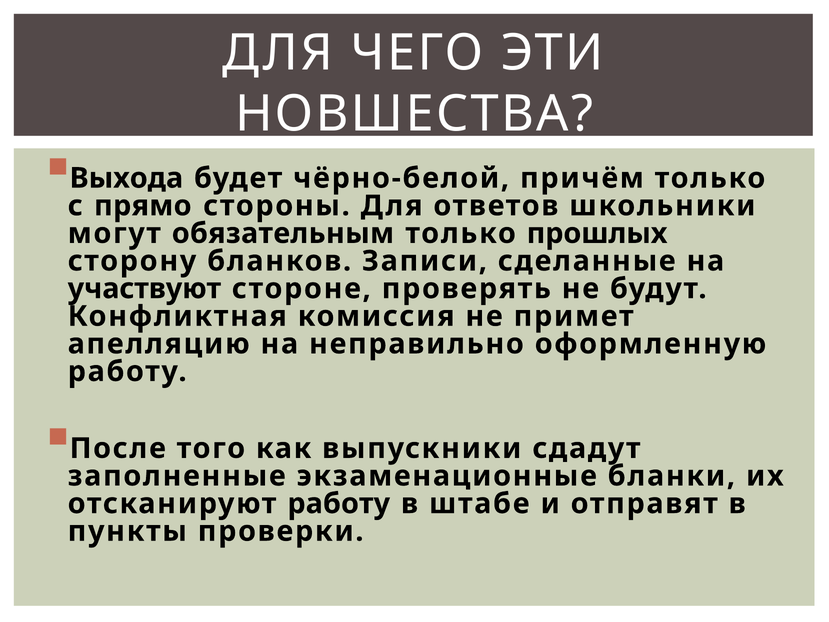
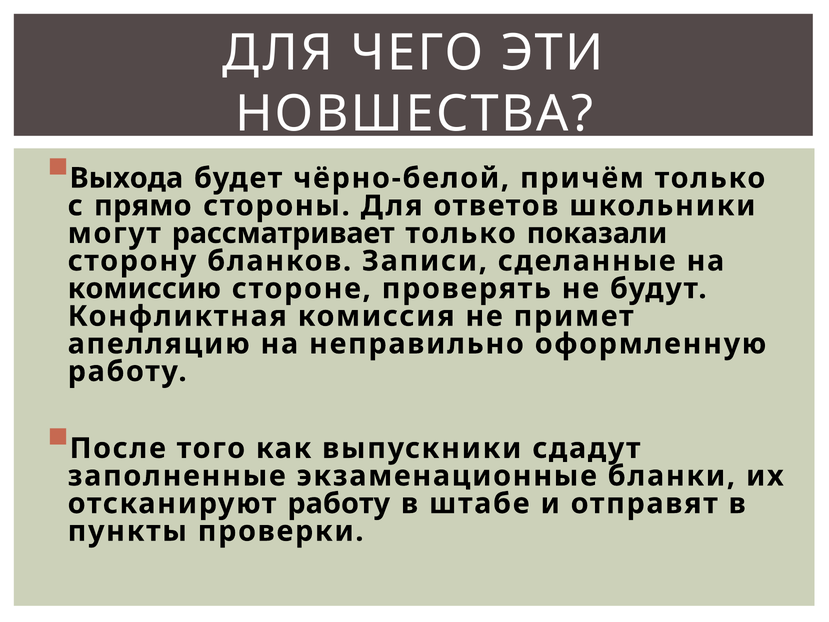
обязательным: обязательным -> рассматривает
прошлых: прошлых -> показали
участвуют: участвуют -> комиссию
